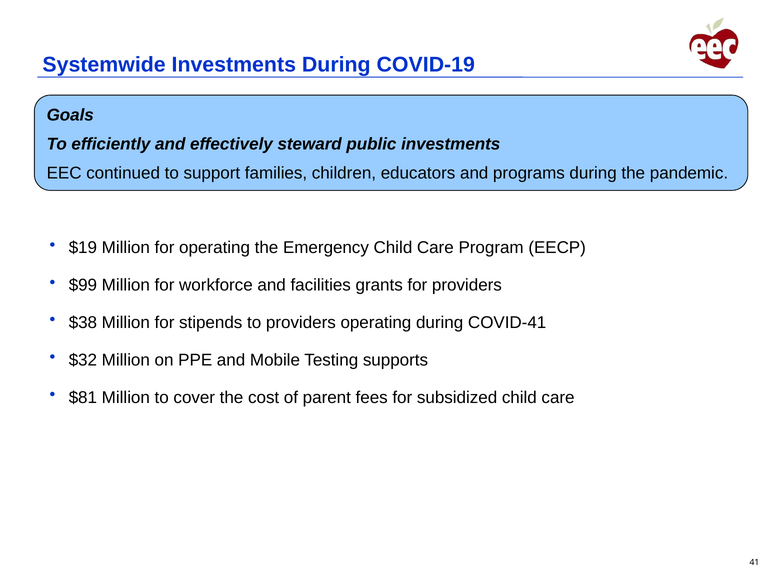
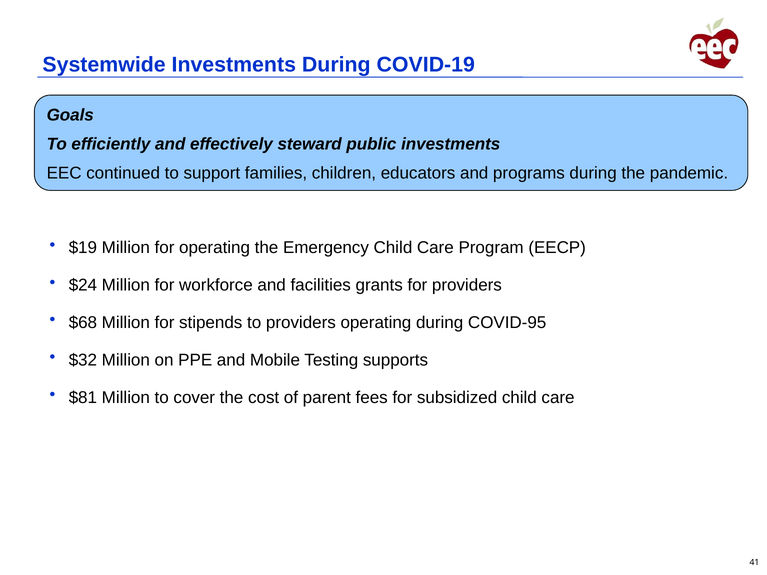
$99: $99 -> $24
$38: $38 -> $68
COVID-41: COVID-41 -> COVID-95
